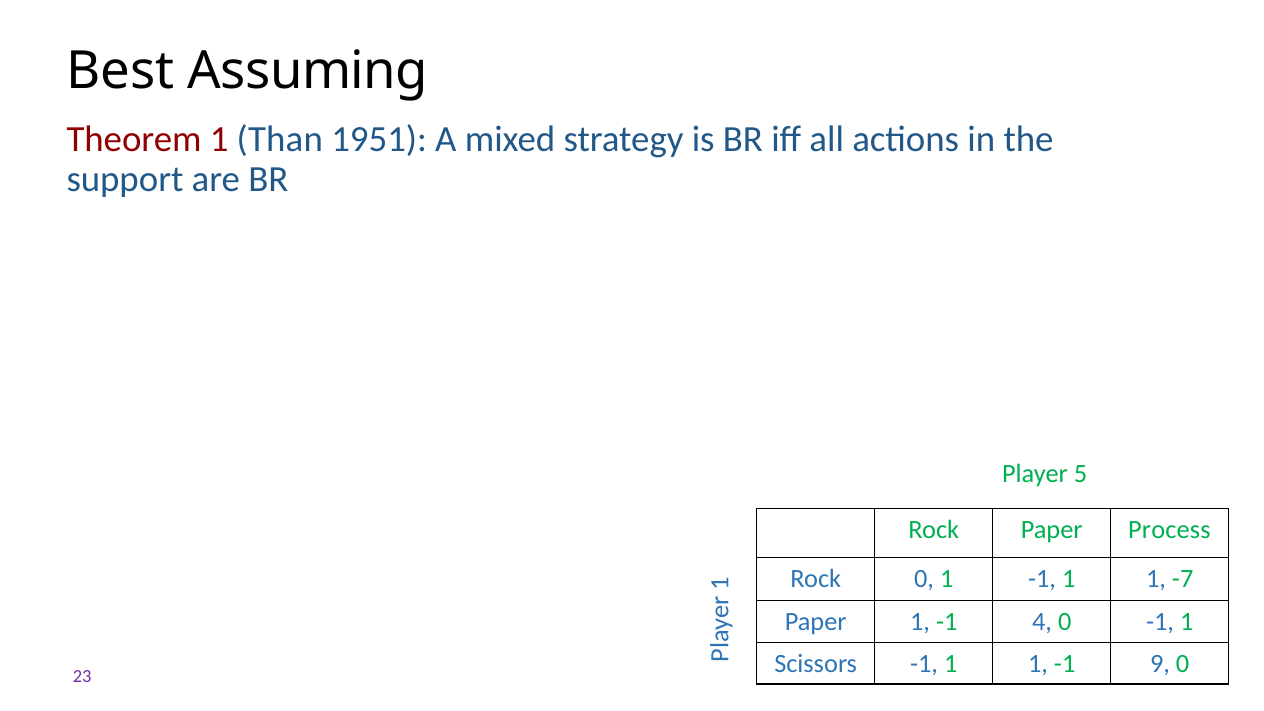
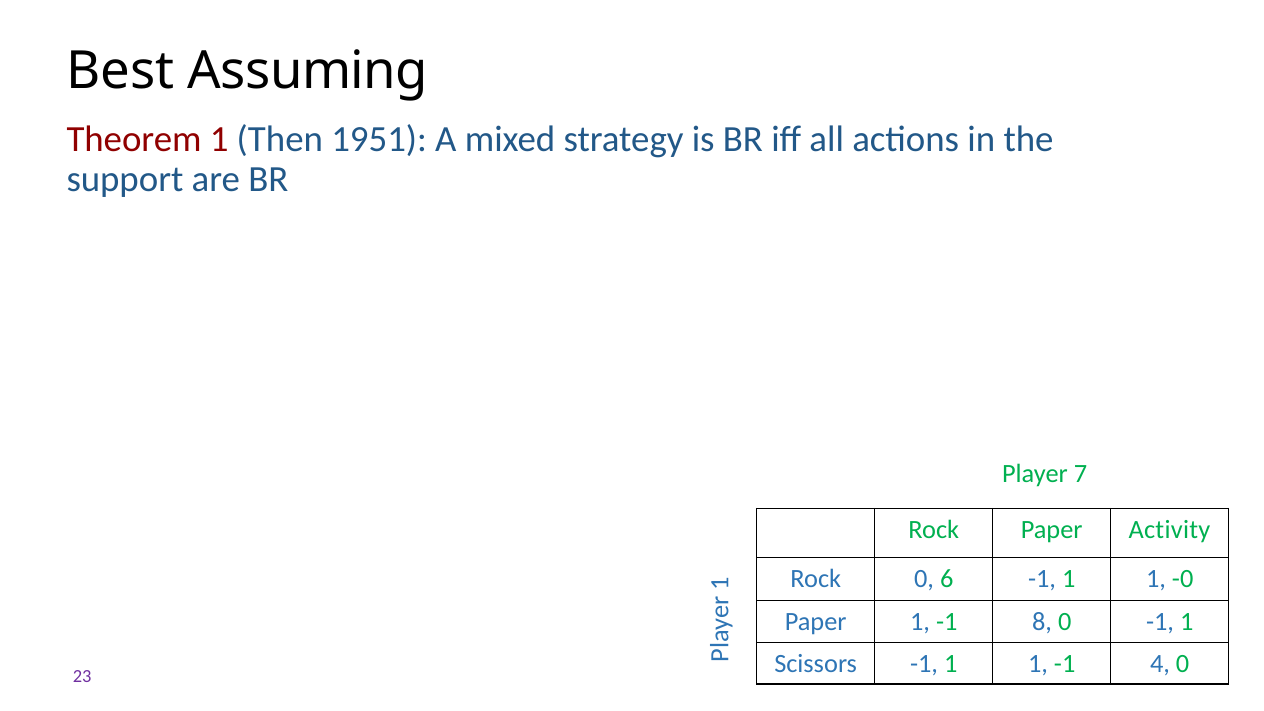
Than: Than -> Then
5: 5 -> 7
Process: Process -> Activity
0 1: 1 -> 6
-7: -7 -> -0
4: 4 -> 8
9: 9 -> 4
